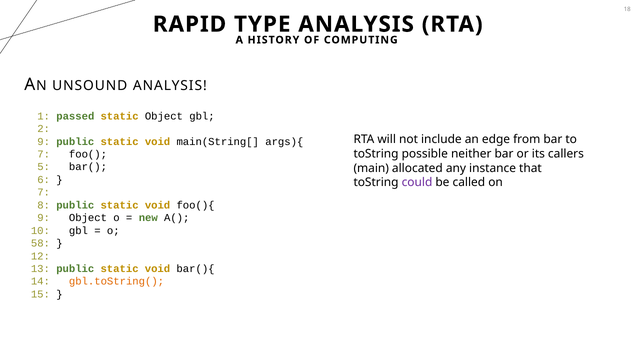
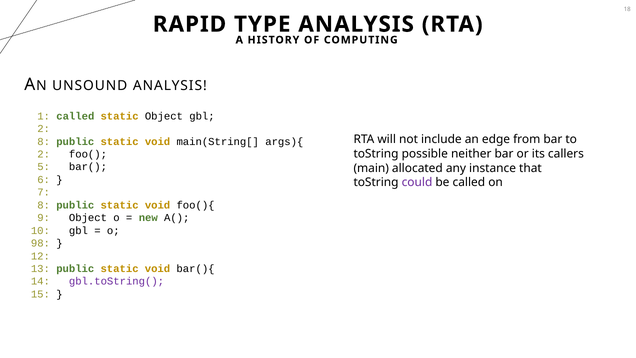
1 passed: passed -> called
9 at (44, 141): 9 -> 8
7 at (44, 154): 7 -> 2
58: 58 -> 98
gbl.toString( colour: orange -> purple
